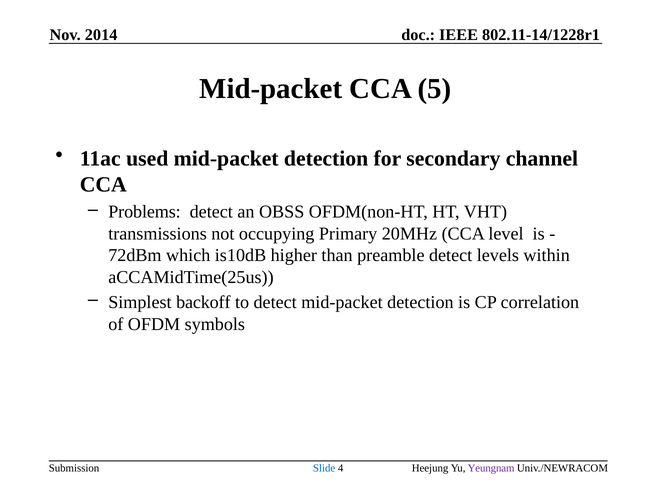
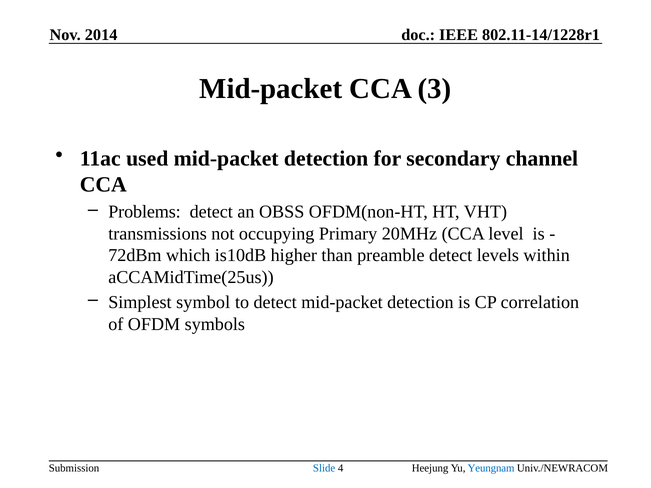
5: 5 -> 3
backoff: backoff -> symbol
Yeungnam colour: purple -> blue
